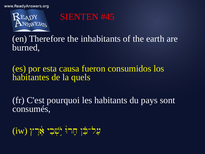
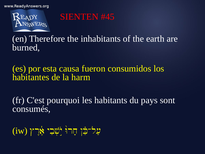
quels: quels -> harm
